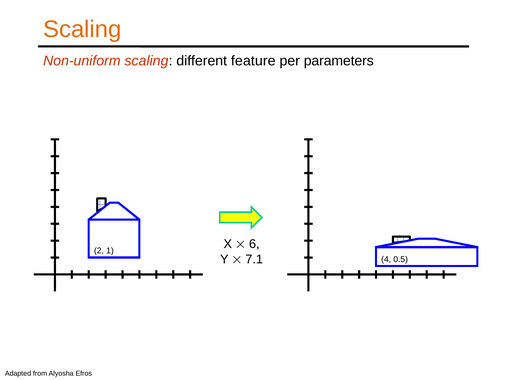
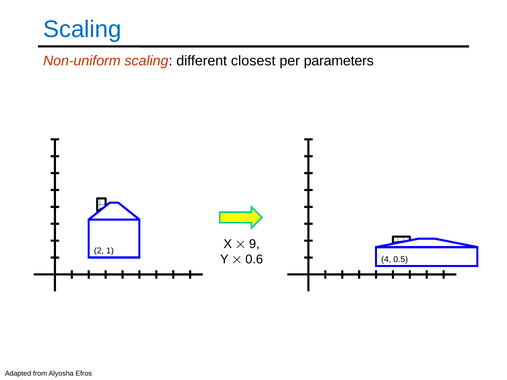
Scaling at (82, 29) colour: orange -> blue
feature: feature -> closest
6: 6 -> 9
7.1: 7.1 -> 0.6
